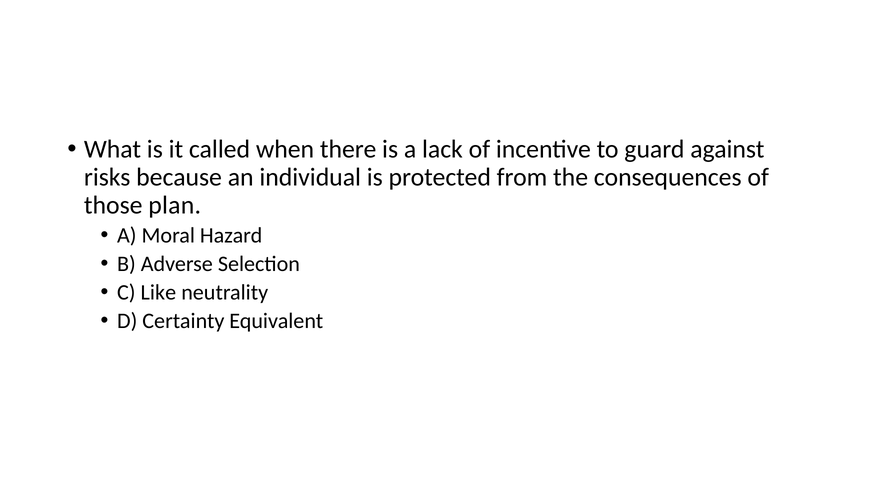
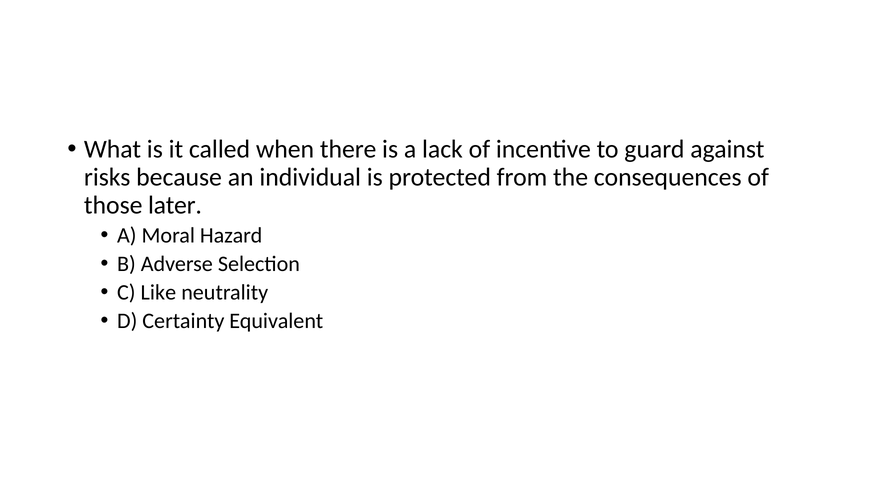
plan: plan -> later
